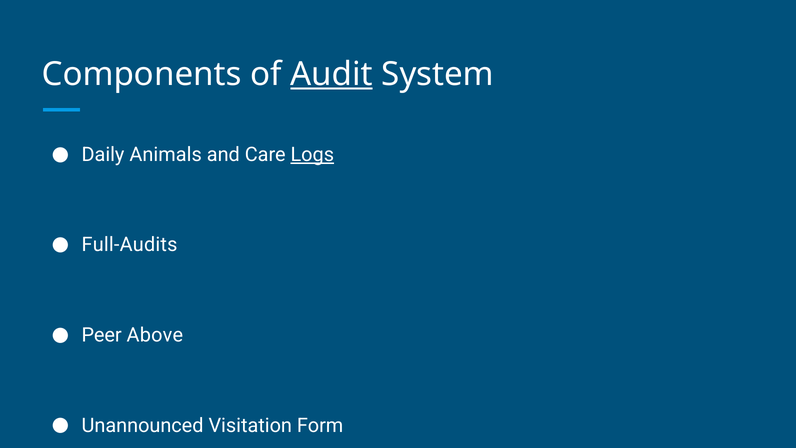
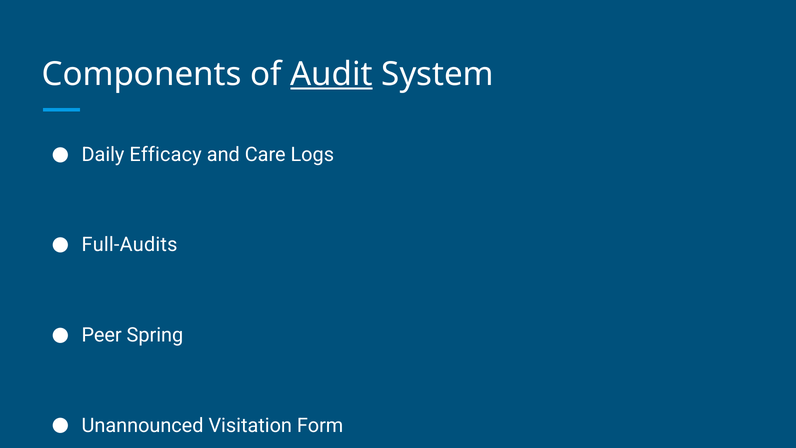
Animals: Animals -> Efficacy
Logs underline: present -> none
Above: Above -> Spring
